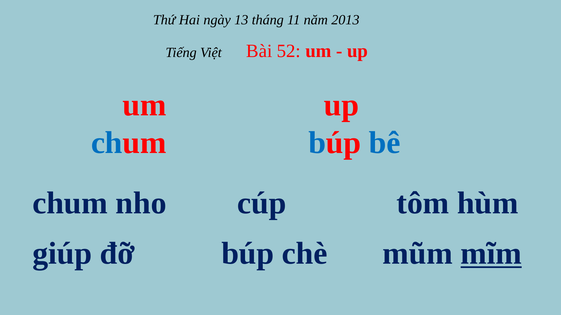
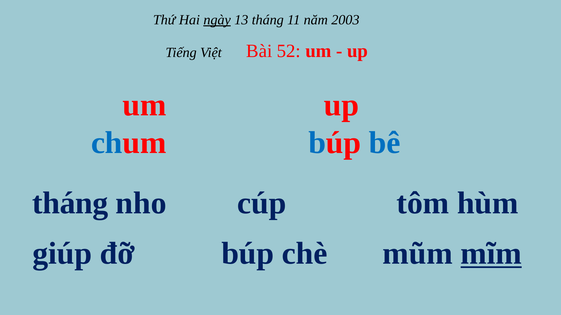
ngày underline: none -> present
2013: 2013 -> 2003
chum at (70, 204): chum -> tháng
